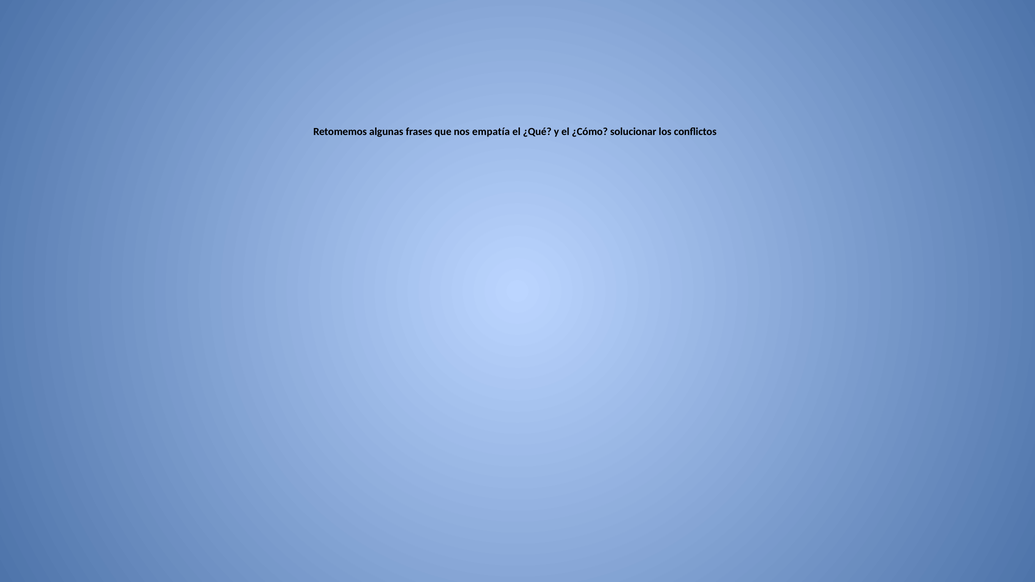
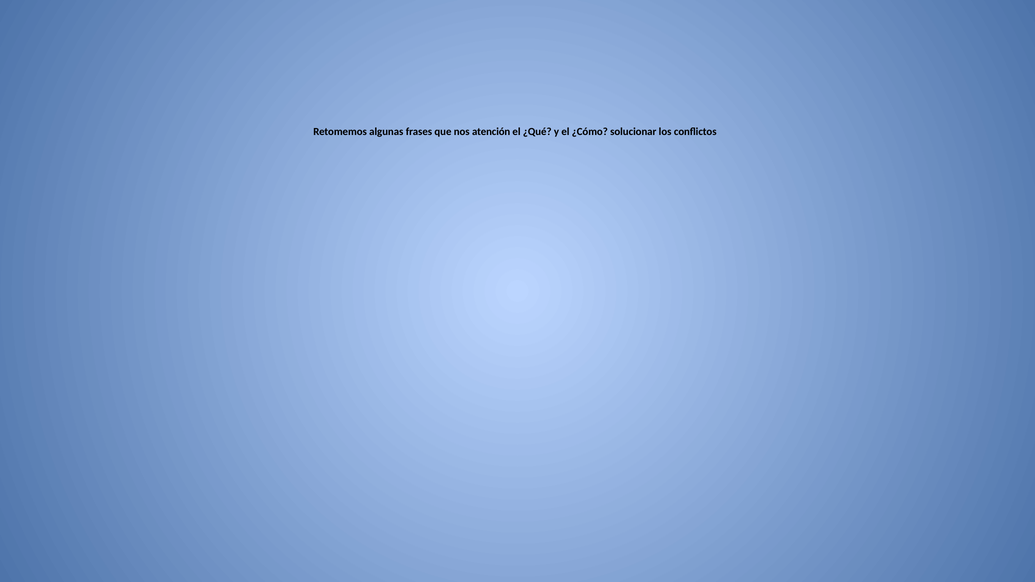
empatía: empatía -> atención
